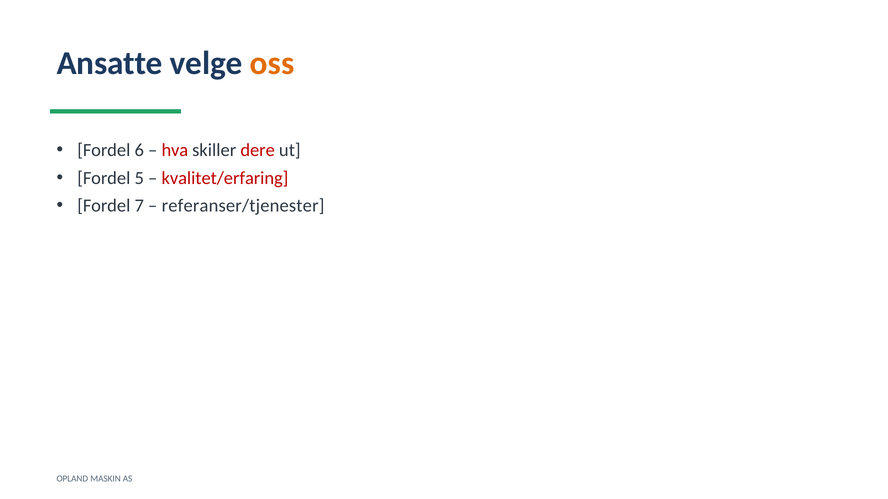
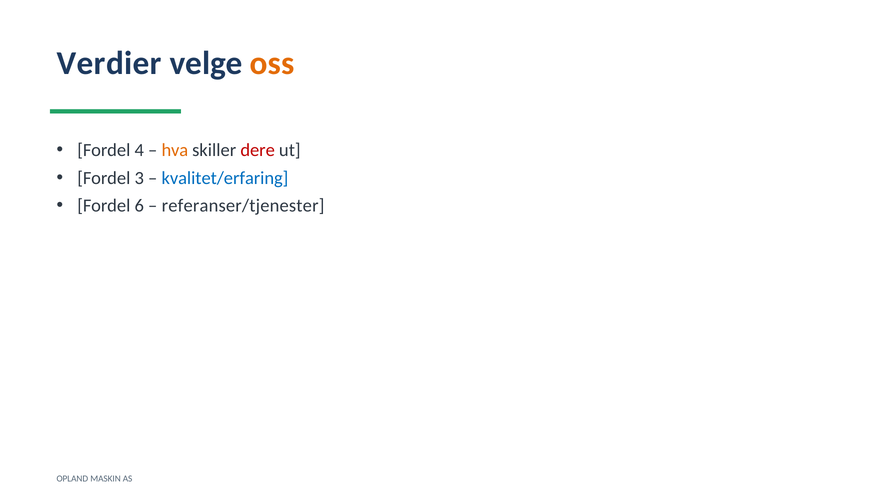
Ansatte: Ansatte -> Verdier
6: 6 -> 4
hva colour: red -> orange
5: 5 -> 3
kvalitet/erfaring colour: red -> blue
7: 7 -> 6
